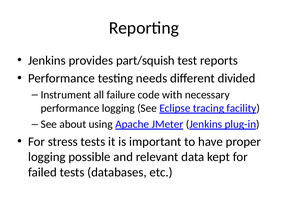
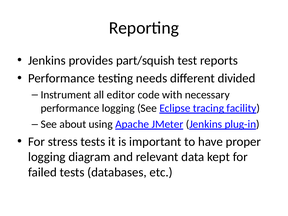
failure: failure -> editor
possible: possible -> diagram
